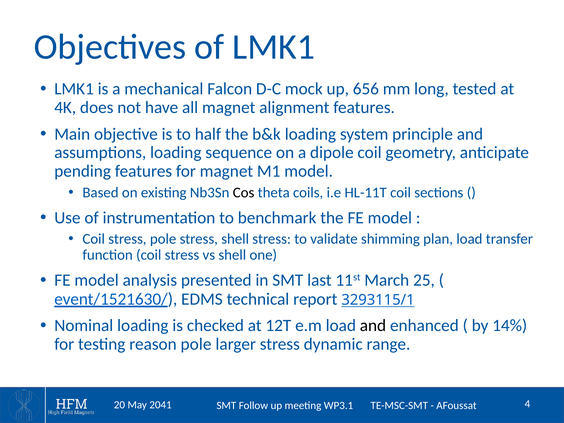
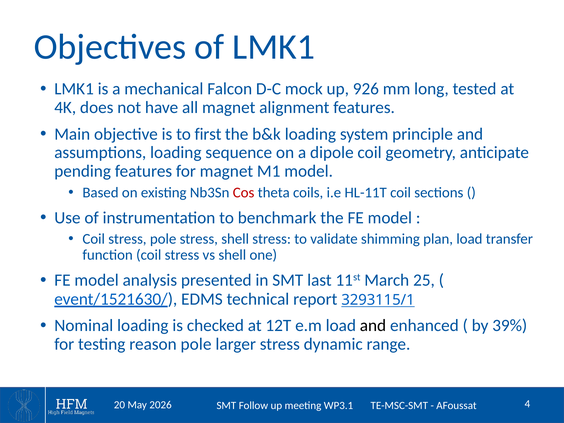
656: 656 -> 926
half: half -> first
Cos colour: black -> red
14%: 14% -> 39%
2041: 2041 -> 2026
